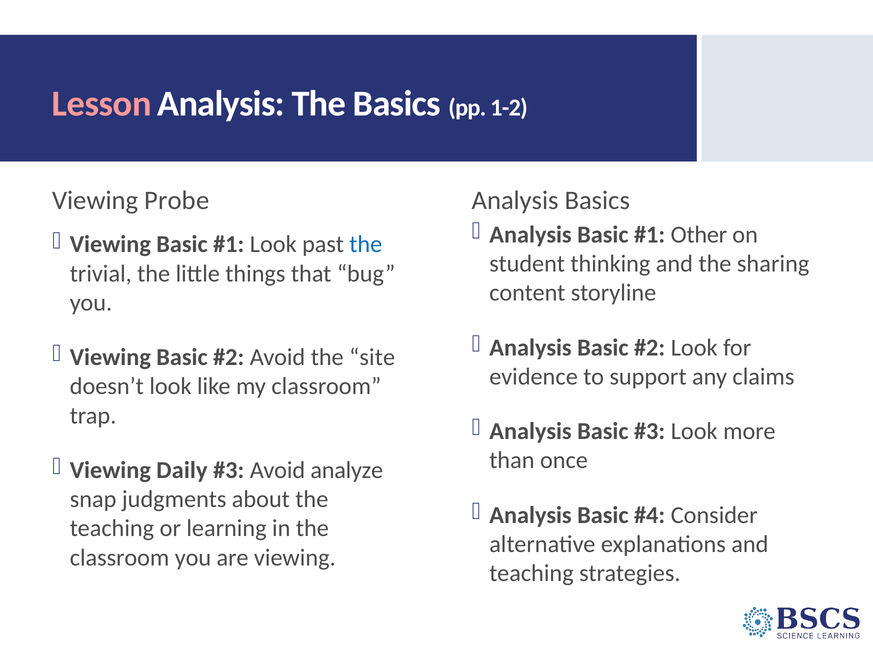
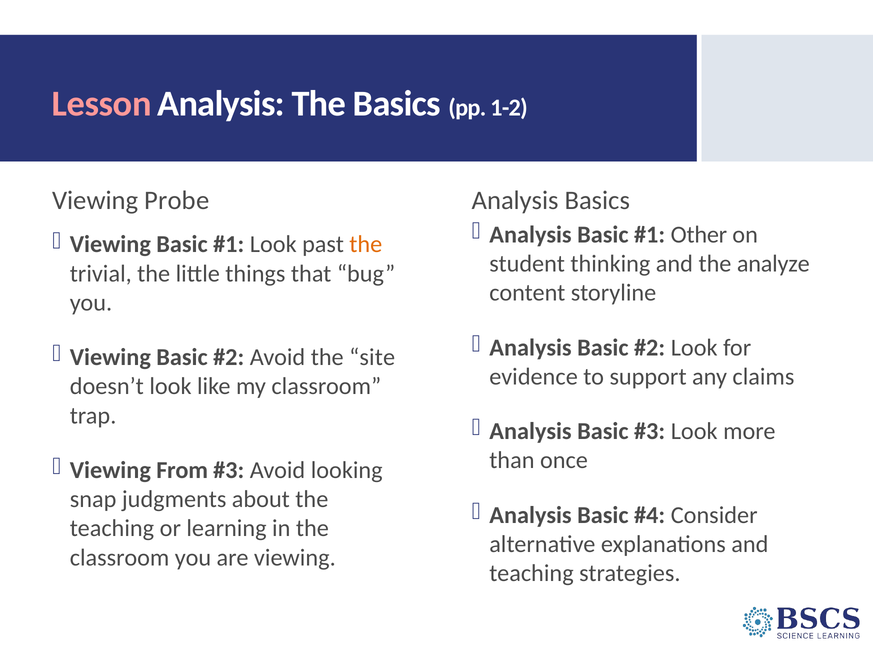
the at (366, 244) colour: blue -> orange
sharing: sharing -> analyze
Daily: Daily -> From
analyze: analyze -> looking
